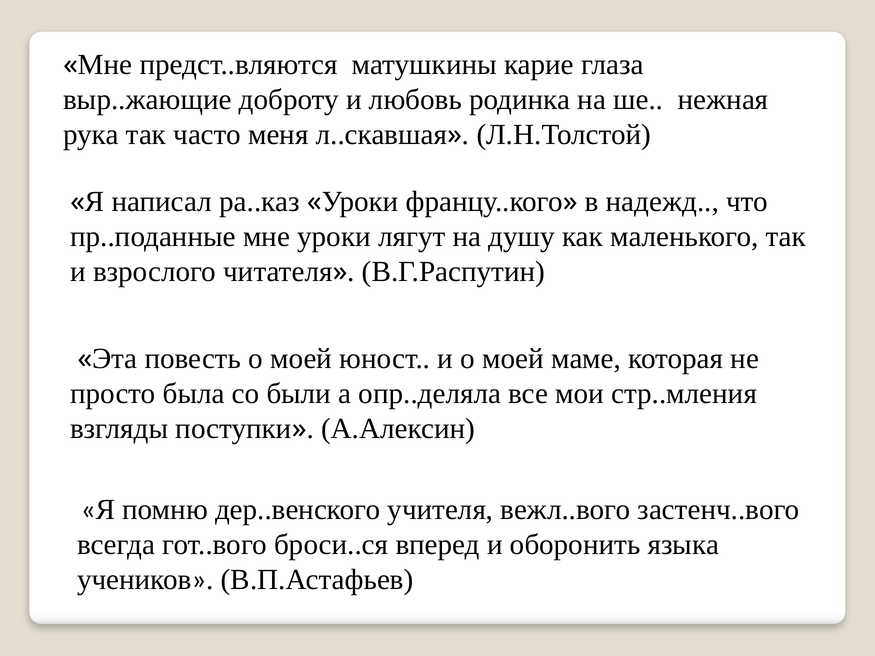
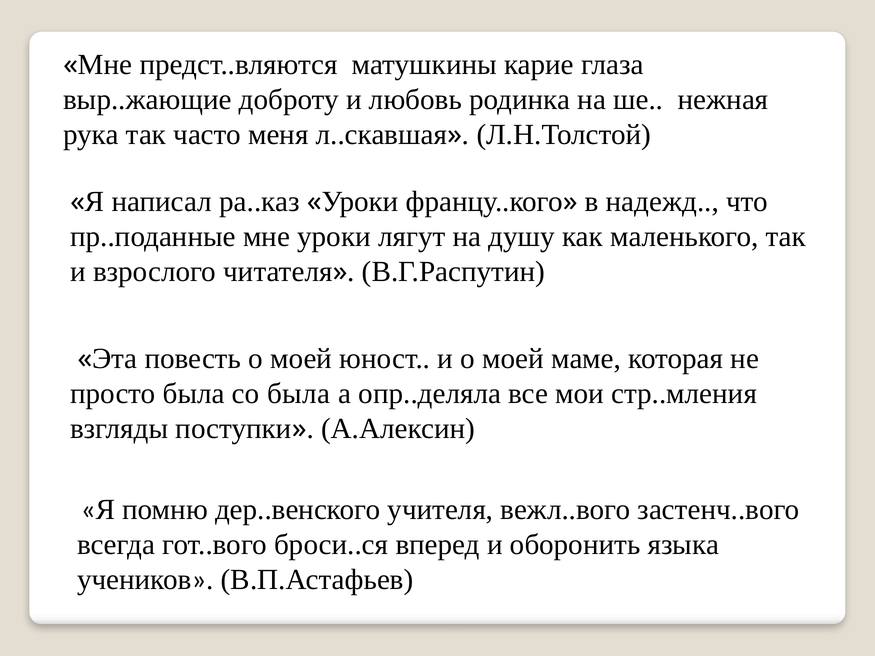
со были: были -> была
